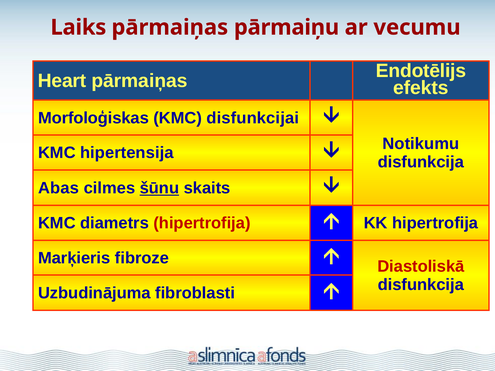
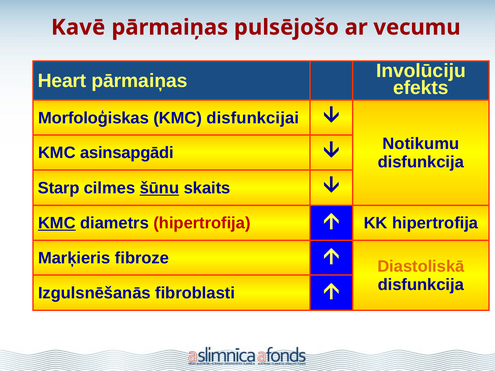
Laiks: Laiks -> Kavē
pārmaiņu: pārmaiņu -> pulsējošo
Endotēlijs: Endotēlijs -> Involūciju
hipertensija: hipertensija -> asinsapgādi
Abas: Abas -> Starp
KMC at (57, 223) underline: none -> present
Diastoliskā colour: red -> orange
Uzbudinājuma: Uzbudinājuma -> Izgulsnēšanās
